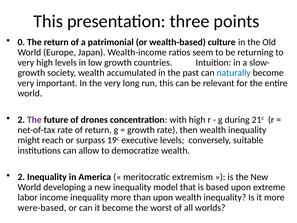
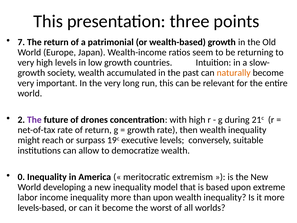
0: 0 -> 7
wealth-based culture: culture -> growth
naturally colour: blue -> orange
2 at (21, 177): 2 -> 0
were-based: were-based -> levels-based
